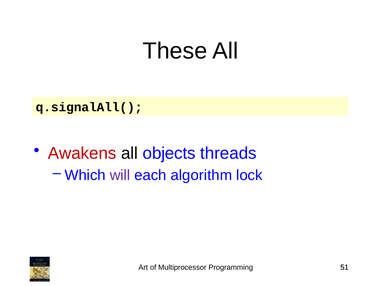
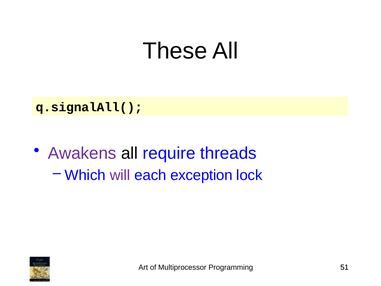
Awakens colour: red -> purple
objects: objects -> require
algorithm: algorithm -> exception
